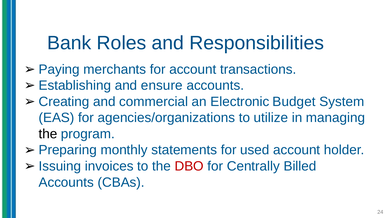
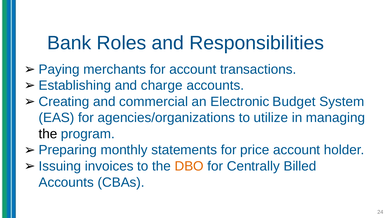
ensure: ensure -> charge
used: used -> price
DBO colour: red -> orange
